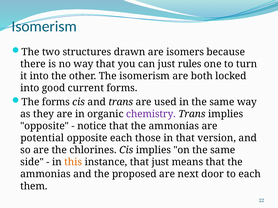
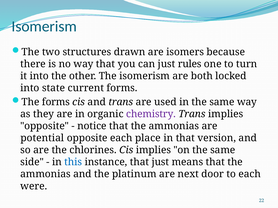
good: good -> state
those: those -> place
this colour: orange -> blue
proposed: proposed -> platinum
them: them -> were
